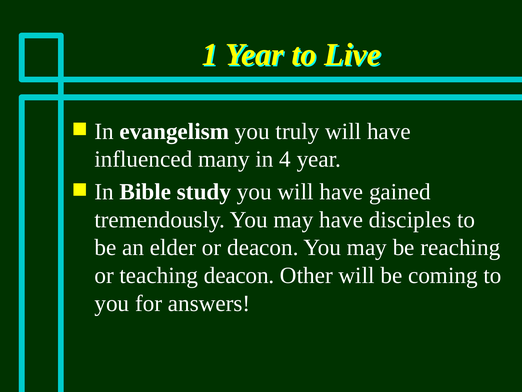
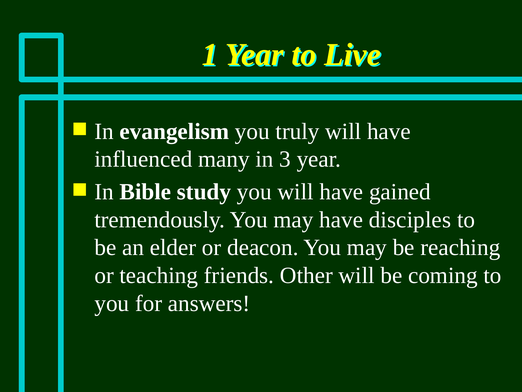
4: 4 -> 3
teaching deacon: deacon -> friends
